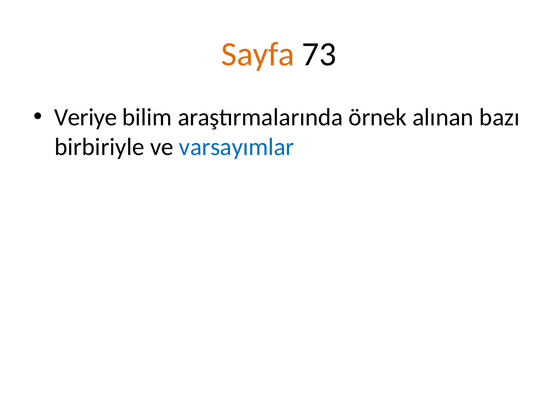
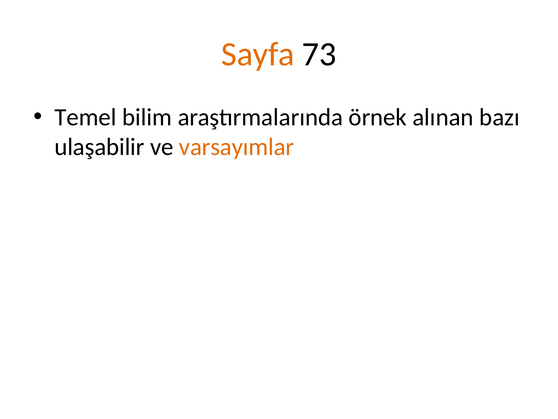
Veriye: Veriye -> Temel
birbiriyle: birbiriyle -> ulaşabilir
varsayımlar colour: blue -> orange
